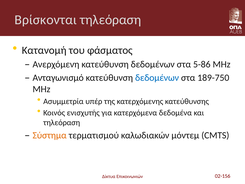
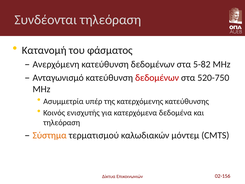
Βρίσκονται: Βρίσκονται -> Συνδέονται
5-86: 5-86 -> 5-82
δεδομένων at (157, 78) colour: blue -> red
189-750: 189-750 -> 520-750
